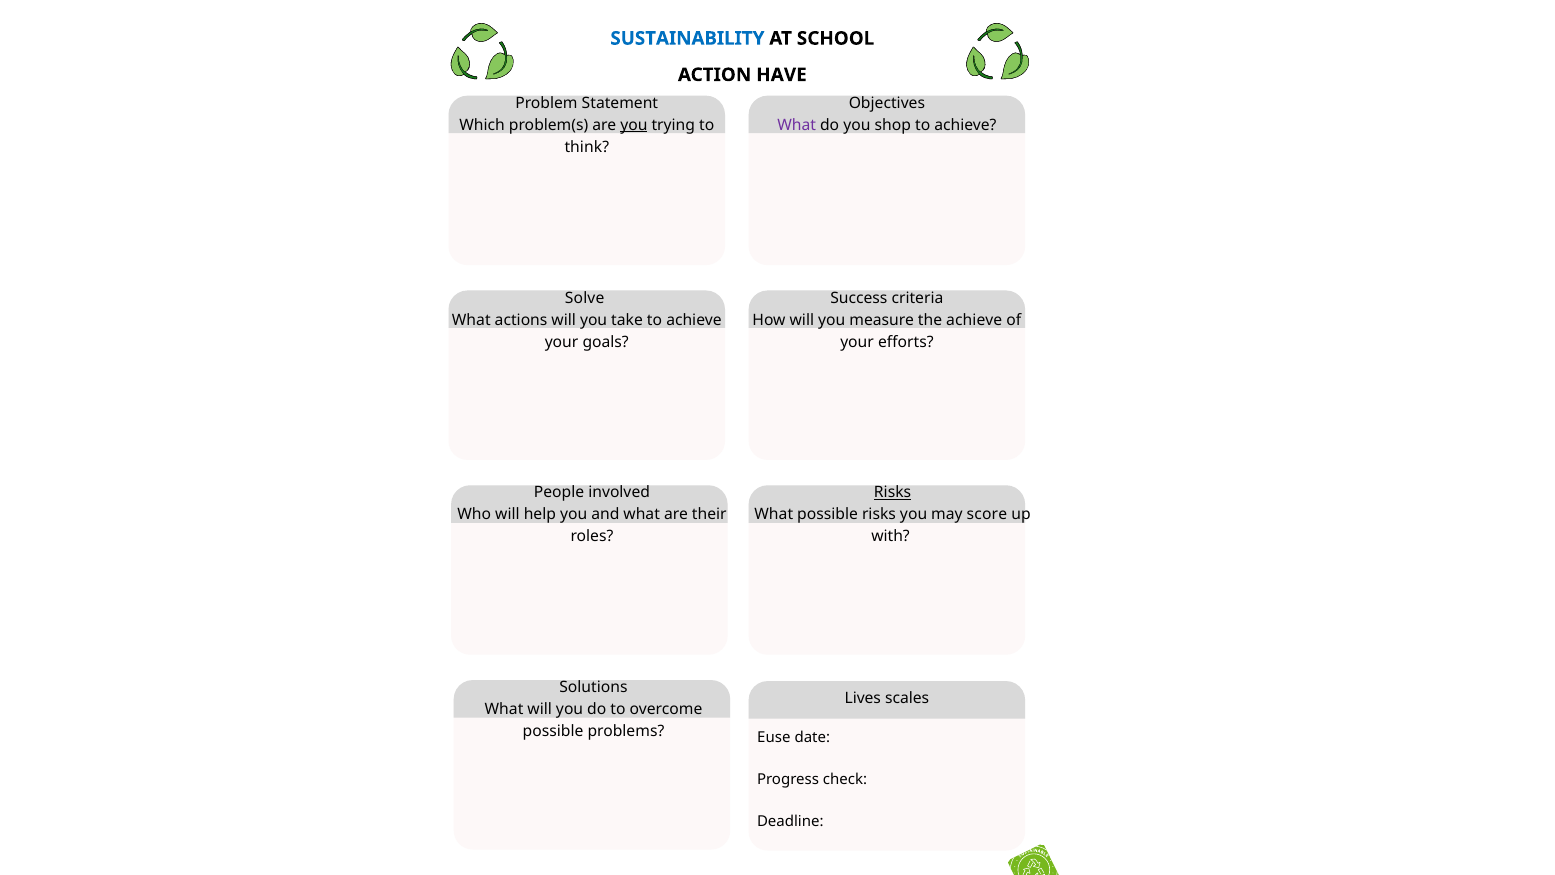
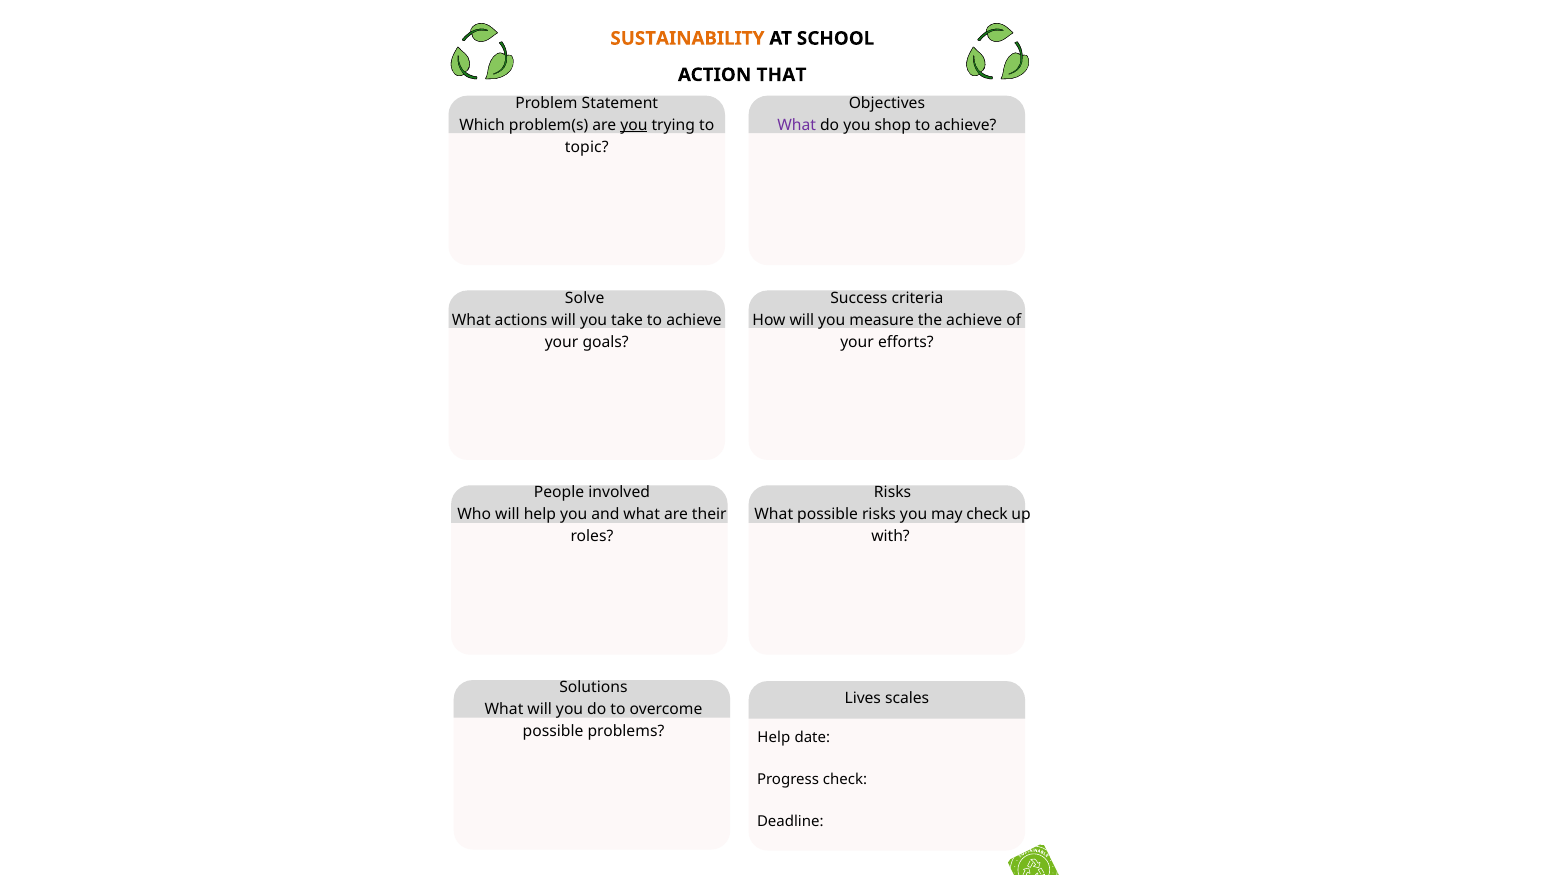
SUSTAINABILITY colour: blue -> orange
HAVE: HAVE -> THAT
think: think -> topic
Risks at (893, 492) underline: present -> none
may score: score -> check
Euse at (774, 737): Euse -> Help
